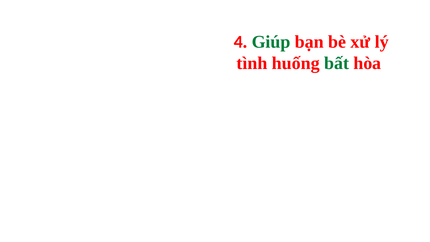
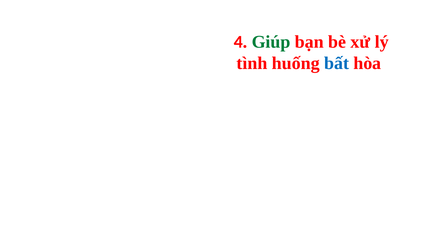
bất colour: green -> blue
